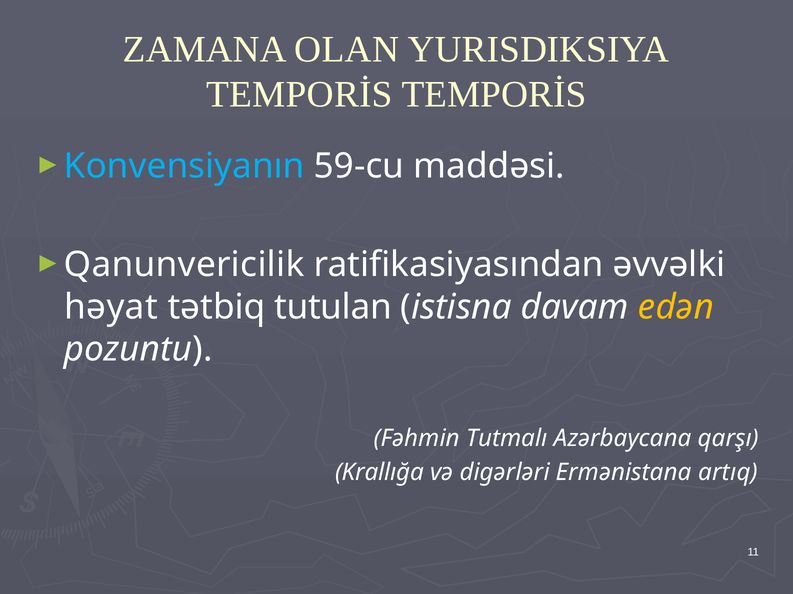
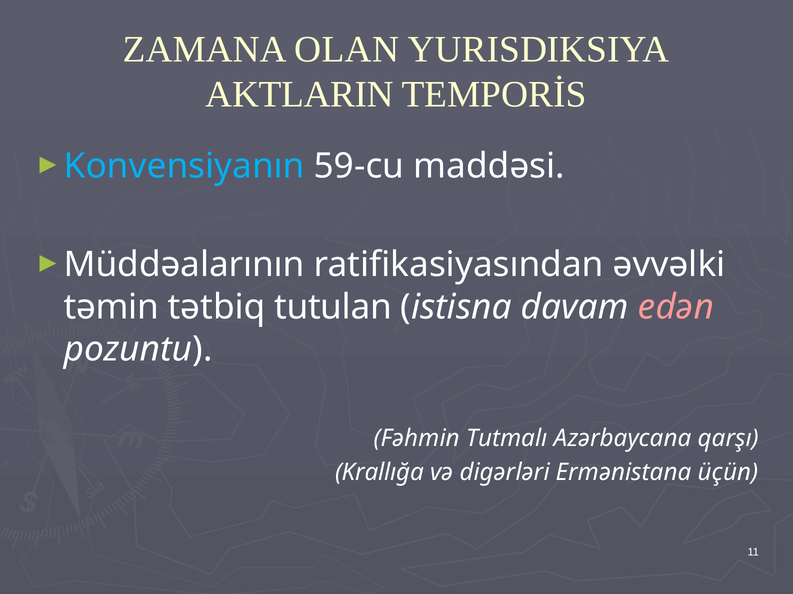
TEMPORİS at (299, 94): TEMPORİS -> AKTLARIN
Qanunvericilik: Qanunvericilik -> Müddəalarının
həyat: həyat -> təmin
edən colour: yellow -> pink
artıq: artıq -> üçün
